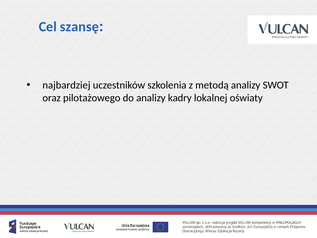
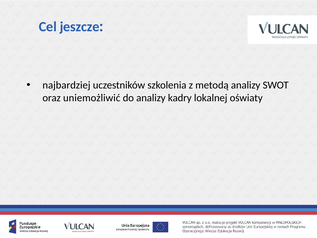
szansę: szansę -> jeszcze
pilotażowego: pilotażowego -> uniemożliwić
